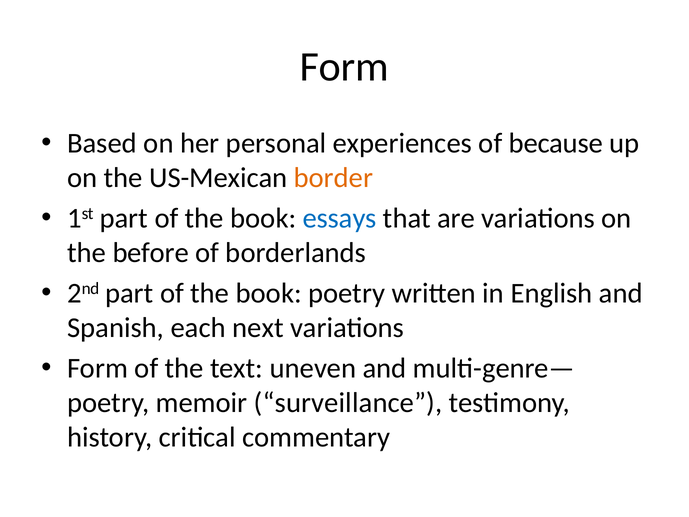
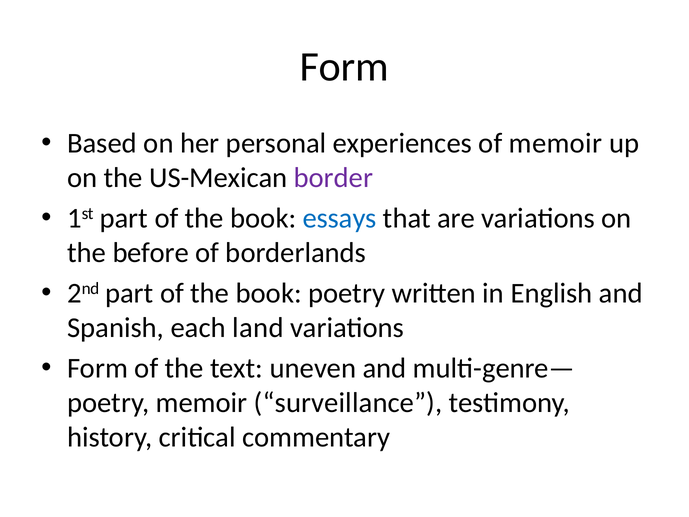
of because: because -> memoir
border colour: orange -> purple
next: next -> land
